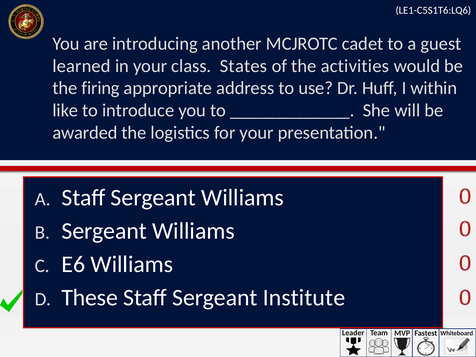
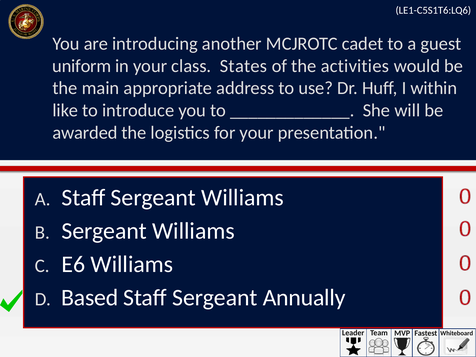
learned: learned -> uniform
firing: firing -> main
These: These -> Based
Institute: Institute -> Annually
